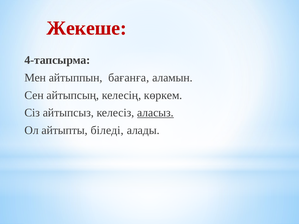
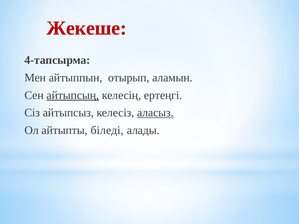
бағанға: бағанға -> отырып
айтыпсың underline: none -> present
көркем: көркем -> ертеңгі
